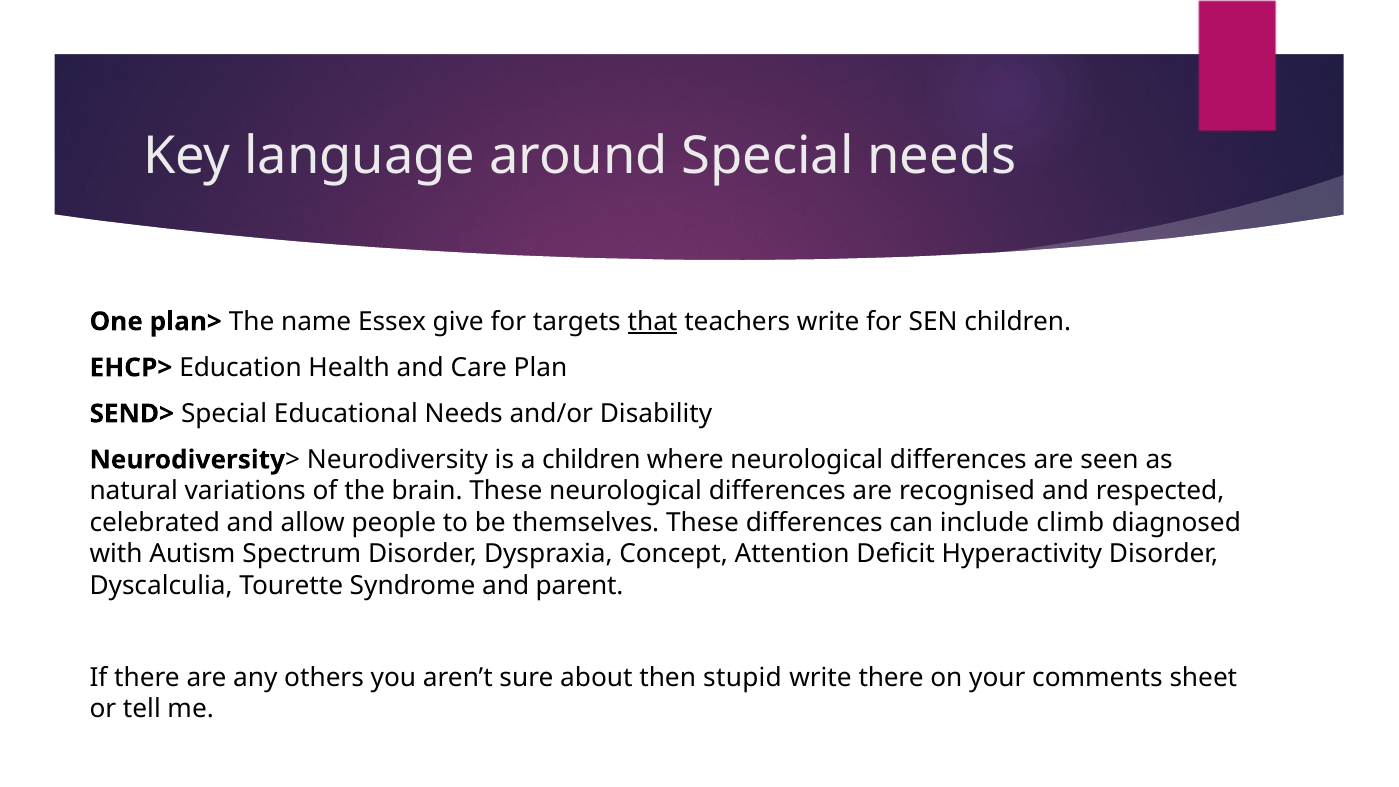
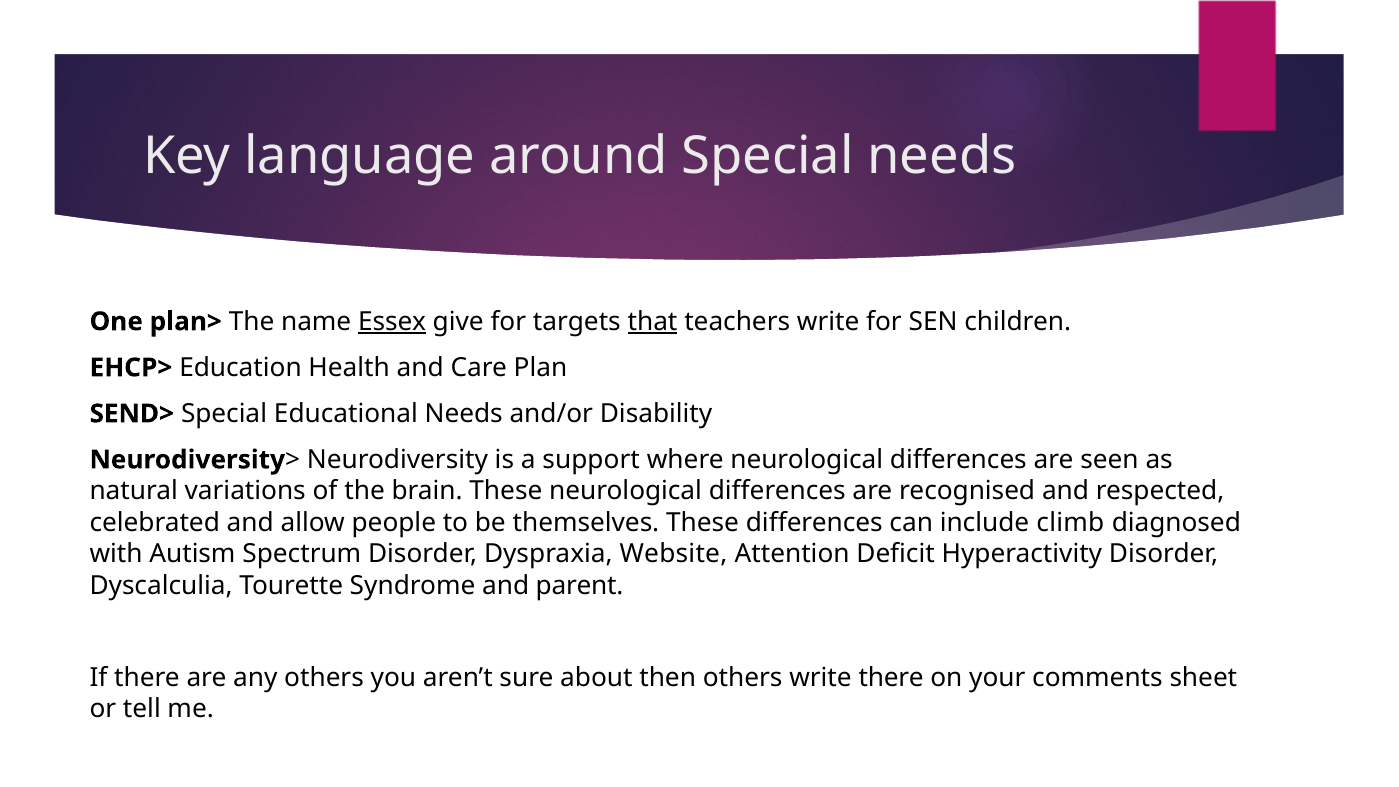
Essex underline: none -> present
a children: children -> support
Concept: Concept -> Website
then stupid: stupid -> others
